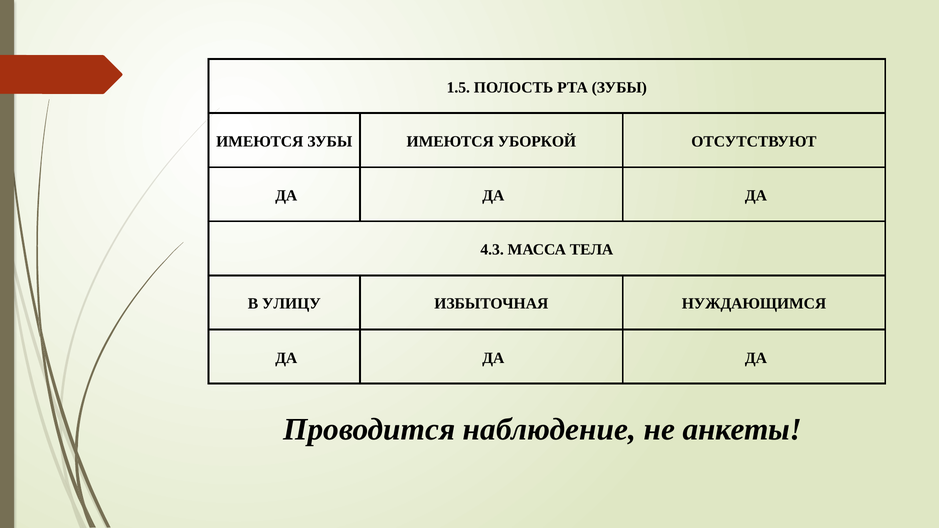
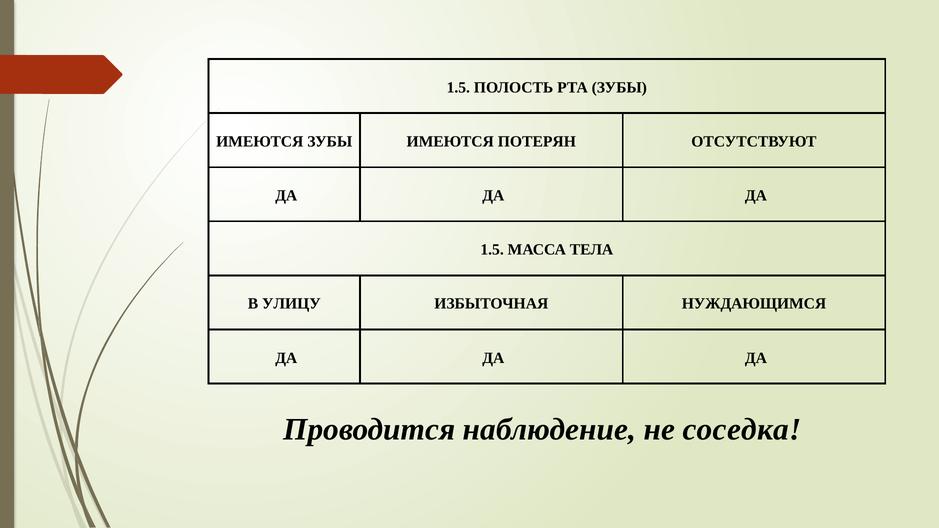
УБОРКОЙ: УБОРКОЙ -> ПОТЕРЯН
4.3 at (492, 250): 4.3 -> 1.5
анкеты: анкеты -> соседка
